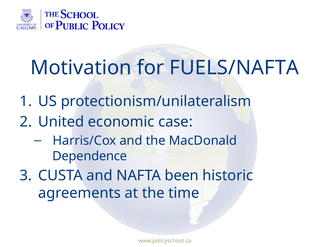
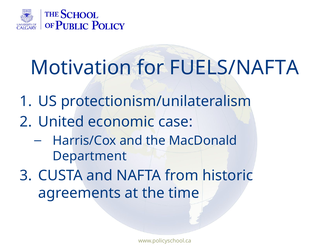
Dependence: Dependence -> Department
been: been -> from
